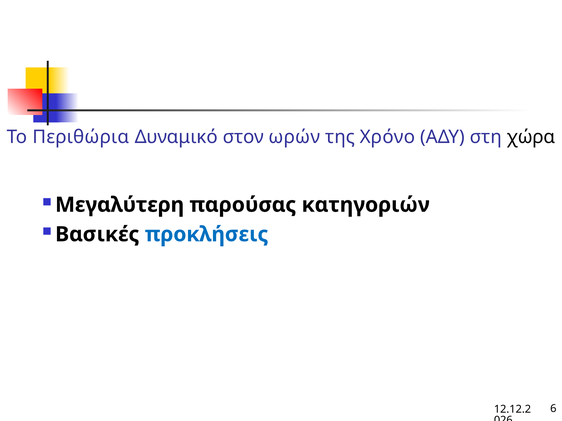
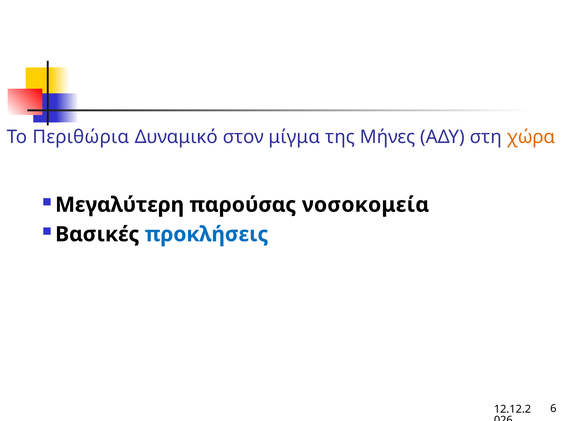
ωρών: ωρών -> μίγμα
Χρόνο: Χρόνο -> Μήνες
χώρα colour: black -> orange
κατηγοριών: κατηγοριών -> νοσοκομεία
